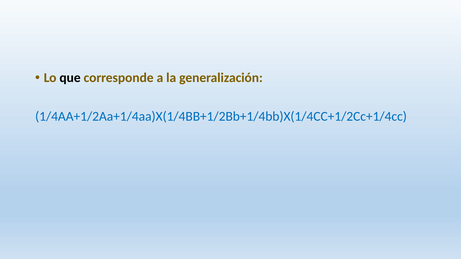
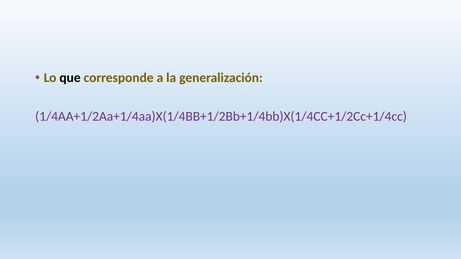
1/4AA+1/2Aa+1/4aa)X(1/4BB+1/2Bb+1/4bb)X(1/4CC+1/2Cc+1/4cc colour: blue -> purple
